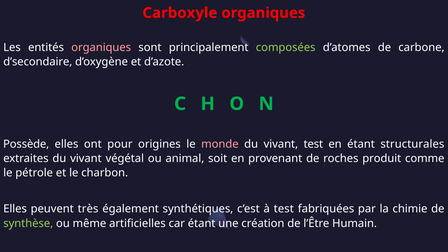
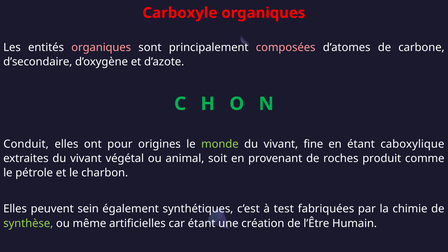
composées colour: light green -> pink
Possède: Possède -> Conduit
monde colour: pink -> light green
vivant test: test -> fine
structurales: structurales -> caboxylique
très: très -> sein
